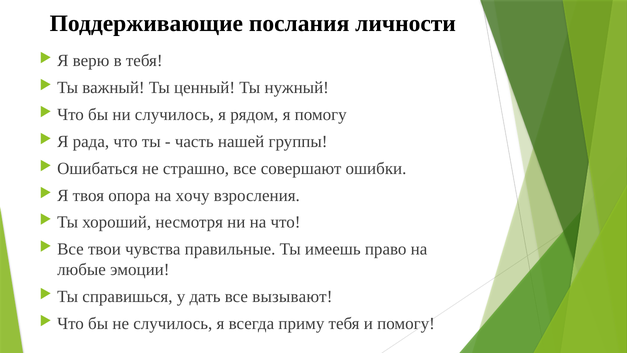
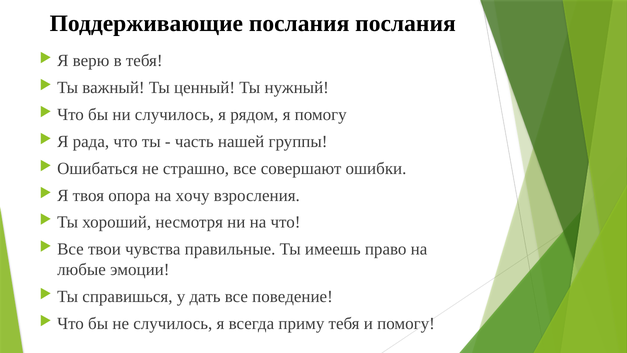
послания личности: личности -> послания
вызывают: вызывают -> поведение
